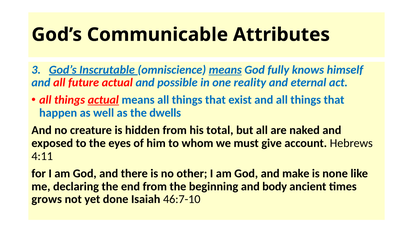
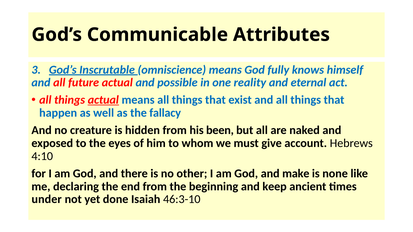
means at (225, 70) underline: present -> none
dwells: dwells -> fallacy
total: total -> been
4:11: 4:11 -> 4:10
body: body -> keep
grows: grows -> under
46:7-10: 46:7-10 -> 46:3-10
